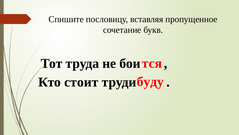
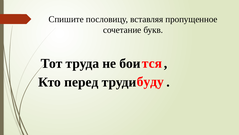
стоит: стоит -> перед
